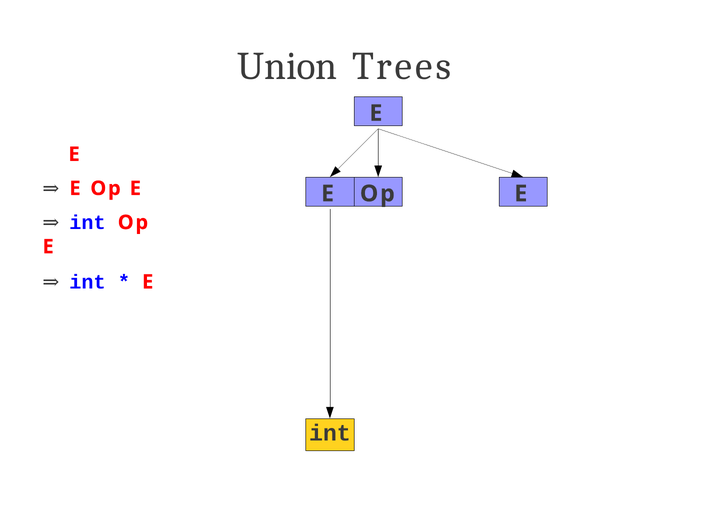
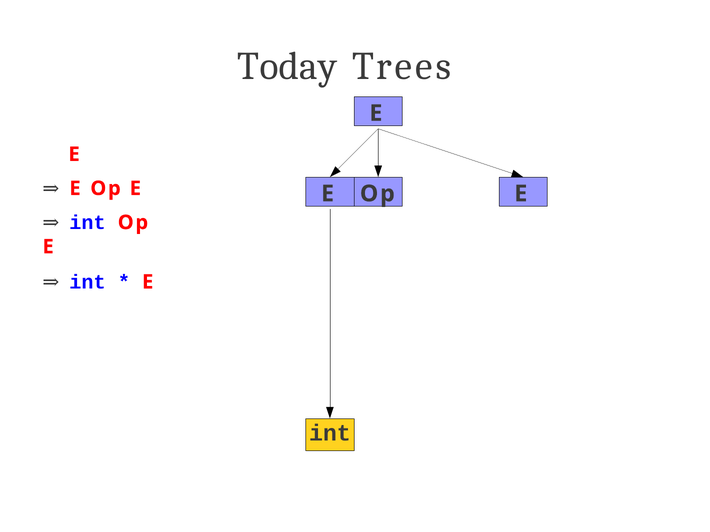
Union: Union -> Today
